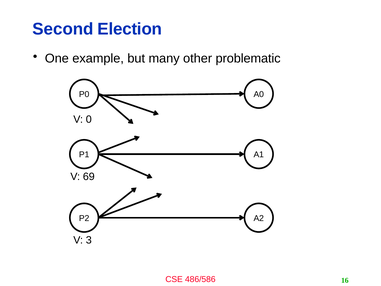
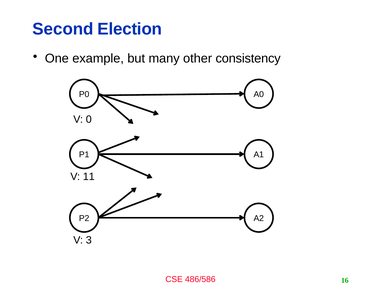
problematic: problematic -> consistency
69: 69 -> 11
